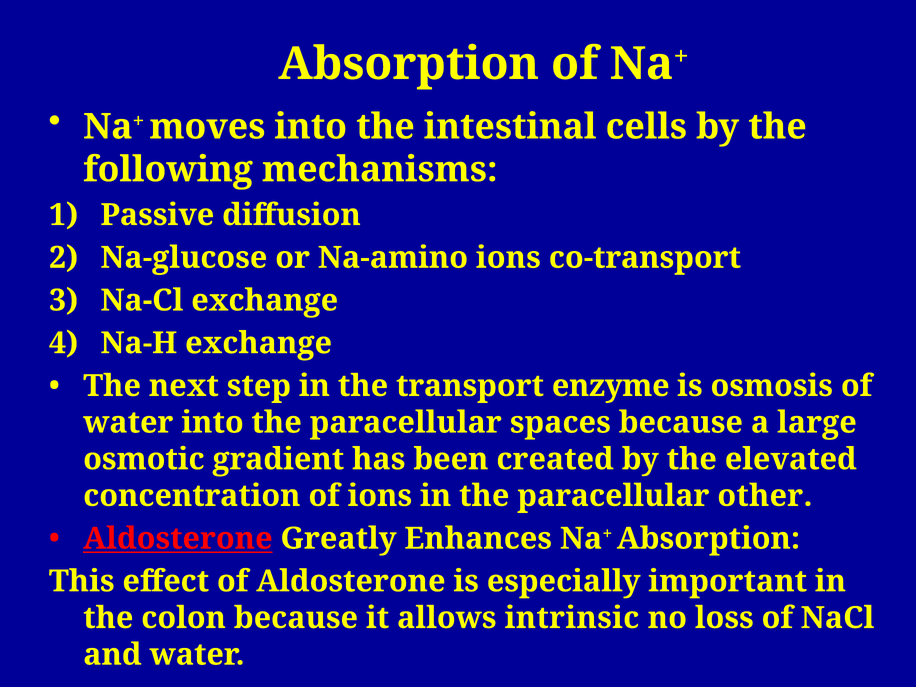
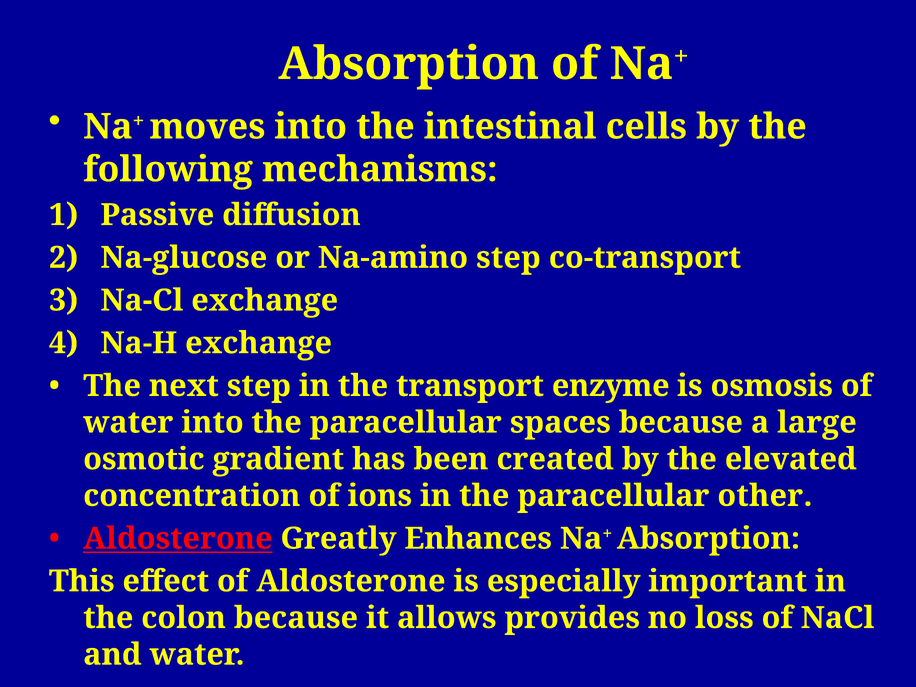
Na-amino ions: ions -> step
intrinsic: intrinsic -> provides
